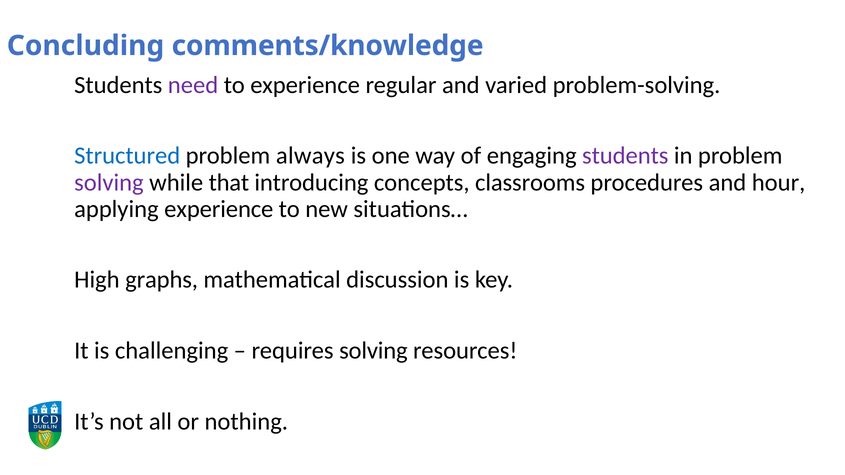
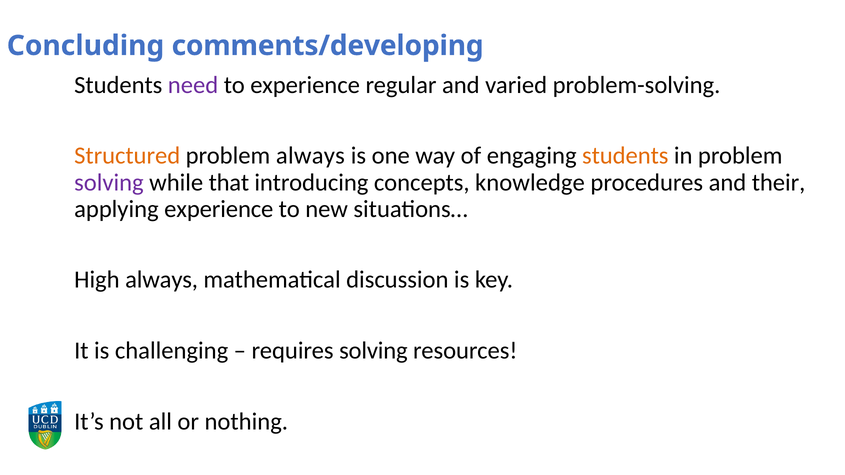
comments/knowledge: comments/knowledge -> comments/developing
Structured colour: blue -> orange
students at (625, 156) colour: purple -> orange
classrooms: classrooms -> knowledge
hour: hour -> their
High graphs: graphs -> always
